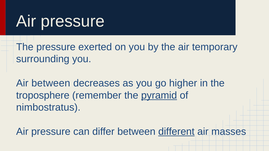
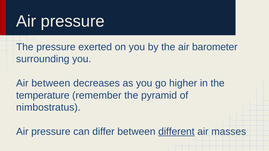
temporary: temporary -> barometer
troposphere: troposphere -> temperature
pyramid underline: present -> none
